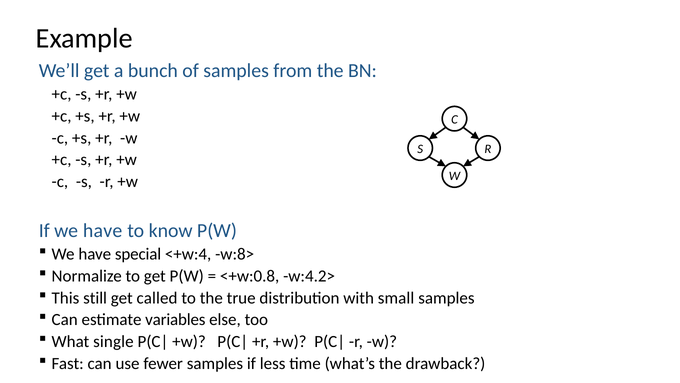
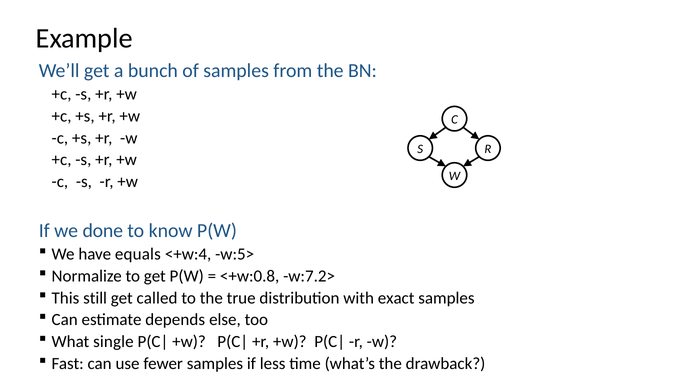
If we have: have -> done
special: special -> equals
w:8>: w:8> -> w:5>
w:4.2>: w:4.2> -> w:7.2>
small: small -> exact
variables: variables -> depends
